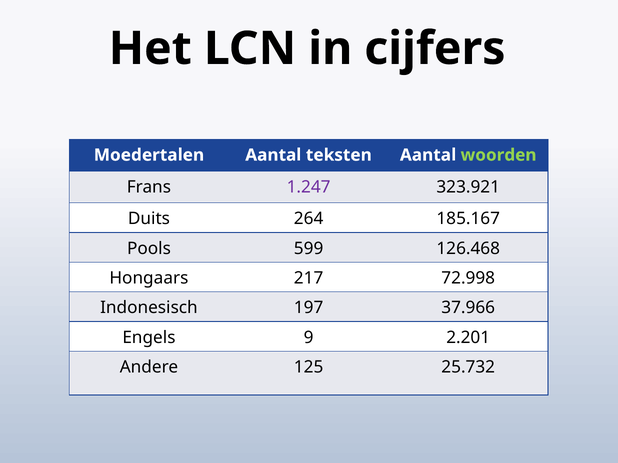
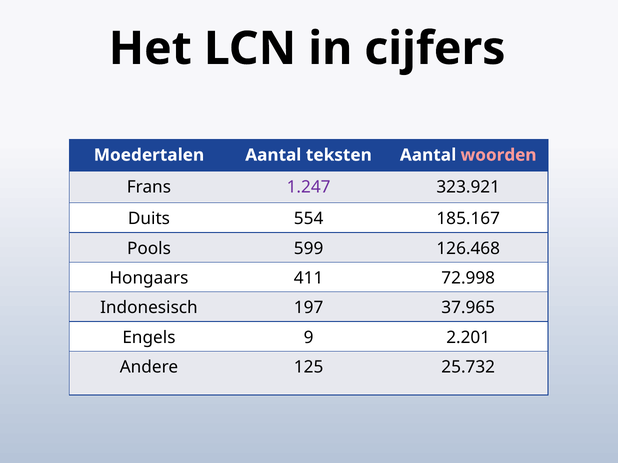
woorden colour: light green -> pink
264: 264 -> 554
217: 217 -> 411
37.966: 37.966 -> 37.965
